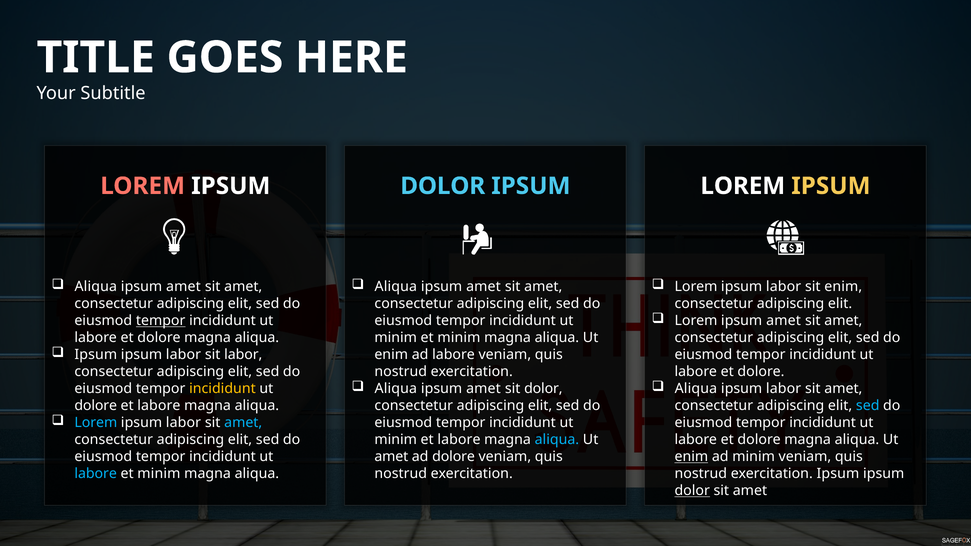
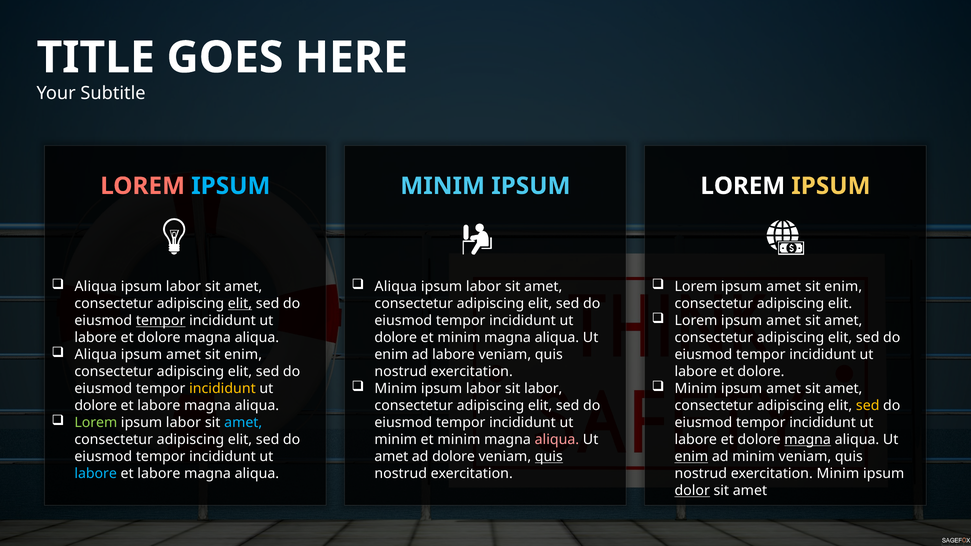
IPSUM at (231, 186) colour: white -> light blue
DOLOR at (443, 186): DOLOR -> MINIM
amet at (183, 287): amet -> labor
amet at (484, 287): amet -> labor
labor at (784, 287): labor -> amet
elit at (240, 304) underline: none -> present
minim at (396, 338): minim -> dolore
Ipsum at (96, 355): Ipsum -> Aliqua
labor at (183, 355): labor -> amet
labor at (243, 355): labor -> enim
Aliqua at (396, 389): Aliqua -> Minim
amet at (484, 389): amet -> labor
sit dolor: dolor -> labor
Aliqua at (696, 389): Aliqua -> Minim
labor at (784, 389): labor -> amet
sed at (868, 406) colour: light blue -> yellow
Lorem at (96, 423) colour: light blue -> light green
labore at (459, 440): labore -> minim
aliqua at (557, 440) colour: light blue -> pink
magna at (808, 440) underline: none -> present
quis at (549, 457) underline: none -> present
minim at (159, 474): minim -> labore
exercitation Ipsum: Ipsum -> Minim
